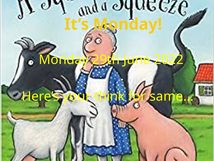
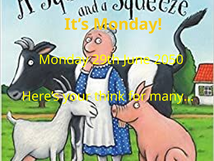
2022: 2022 -> 2050
same…: same… -> many…
